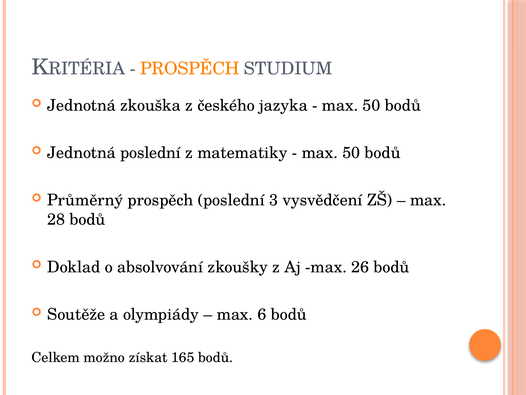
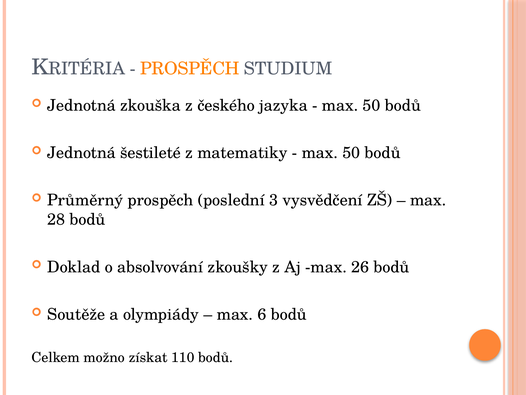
Jednotná poslední: poslední -> šestileté
165: 165 -> 110
